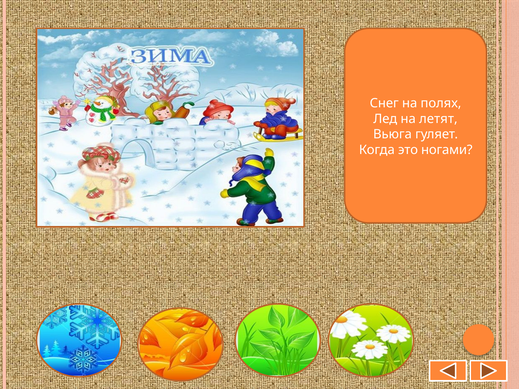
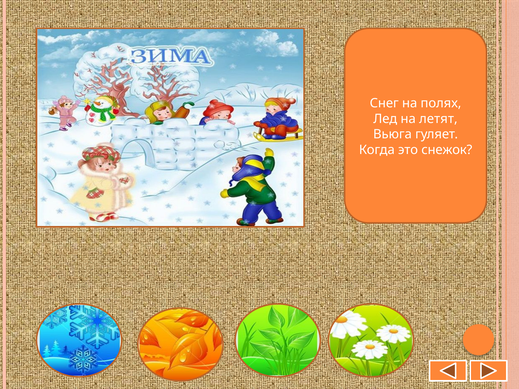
ногами: ногами -> снежок
